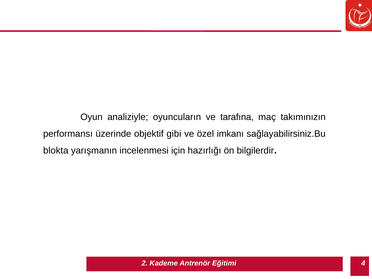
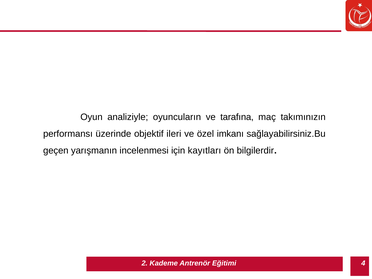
gibi: gibi -> ileri
blokta: blokta -> geçen
hazırlığı: hazırlığı -> kayıtları
